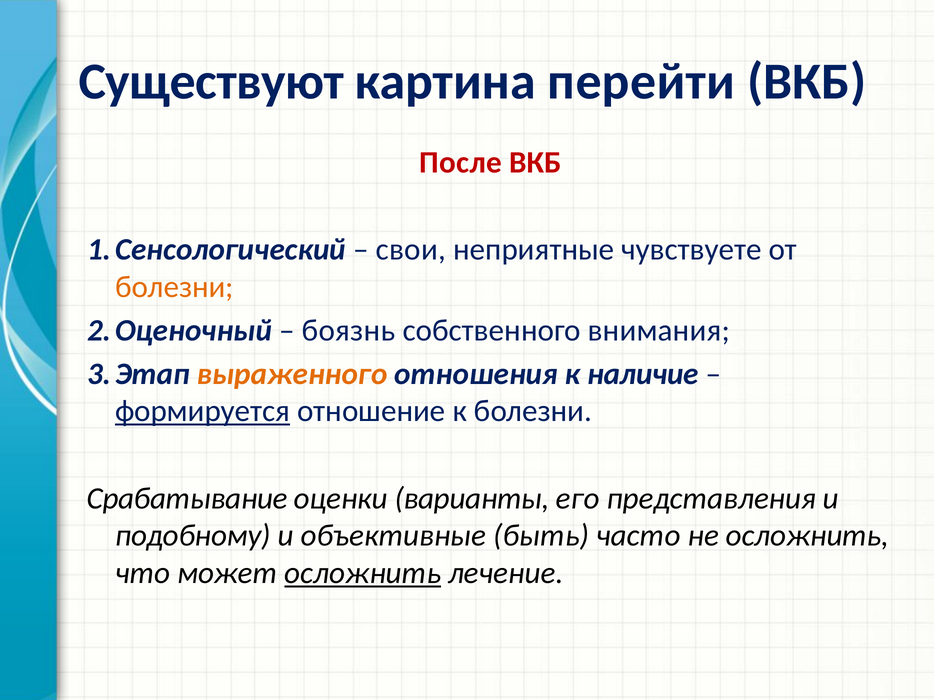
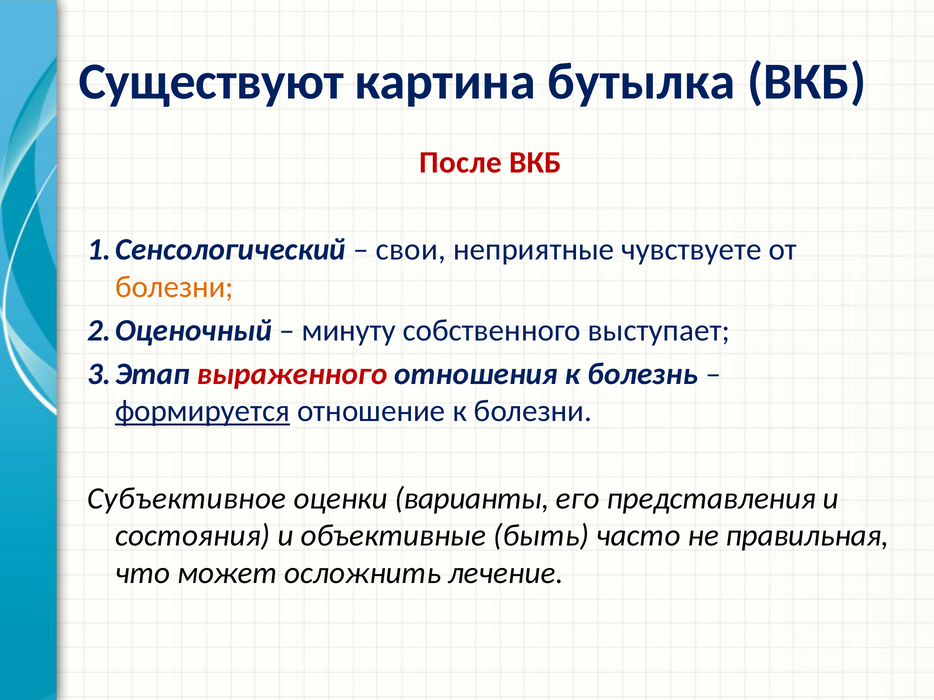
перейти: перейти -> бутылка
боязнь: боязнь -> минуту
внимания: внимания -> выступает
выраженного colour: orange -> red
наличие: наличие -> болезнь
Срабатывание: Срабатывание -> Субъективное
подобному: подобному -> состояния
не осложнить: осложнить -> правильная
осложнить at (363, 573) underline: present -> none
